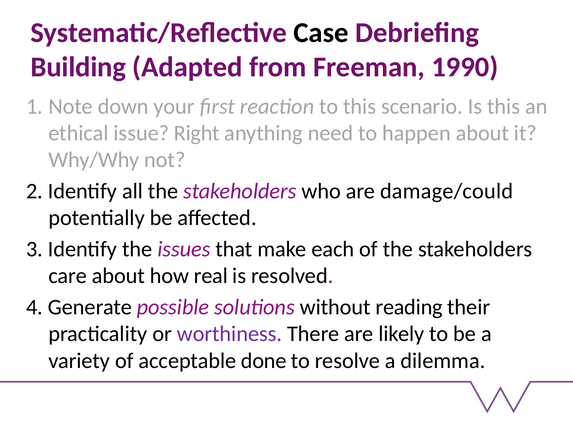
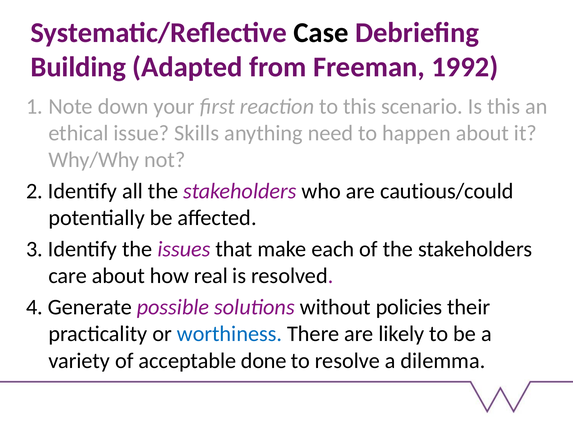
1990: 1990 -> 1992
Right: Right -> Skills
damage/could: damage/could -> cautious/could
reading: reading -> policies
worthiness colour: purple -> blue
